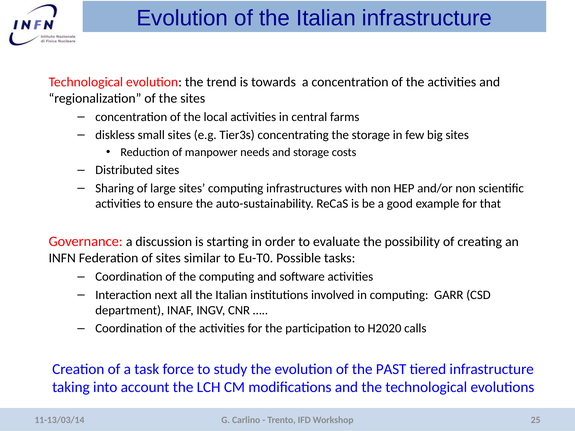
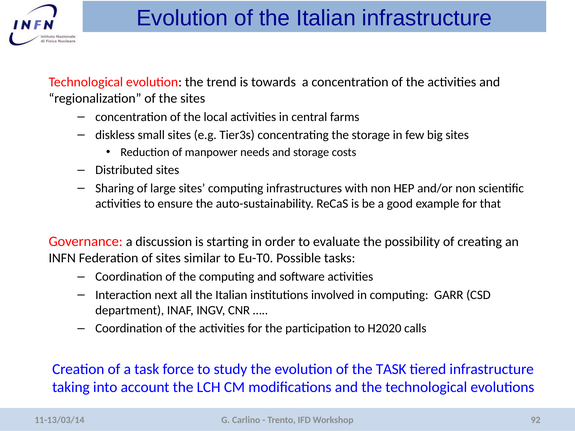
the PAST: PAST -> TASK
25: 25 -> 92
